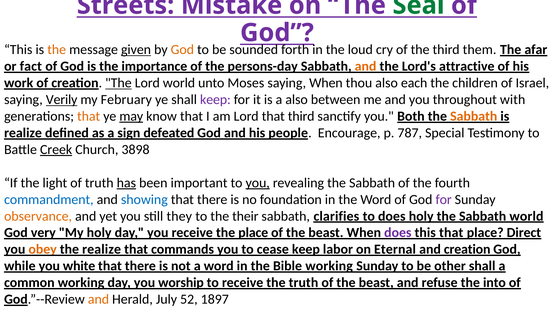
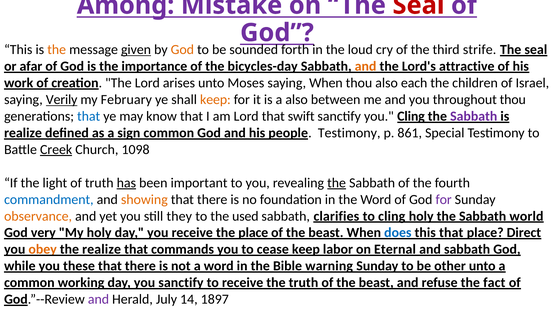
Streets: Streets -> Among
Seal at (419, 5) colour: green -> red
them: them -> strife
afar at (536, 50): afar -> seal
fact: fact -> afar
persons-day: persons-day -> bicycles-day
The at (118, 83) underline: present -> none
Lord world: world -> arises
keep at (215, 100) colour: purple -> orange
throughout with: with -> thou
that at (89, 116) colour: orange -> blue
may underline: present -> none
that third: third -> swift
you Both: Both -> Cling
Sabbath at (474, 116) colour: orange -> purple
sign defeated: defeated -> common
people Encourage: Encourage -> Testimony
787: 787 -> 861
3898: 3898 -> 1098
you at (258, 183) underline: present -> none
the at (337, 183) underline: none -> present
showing colour: blue -> orange
their: their -> used
to does: does -> cling
does at (398, 232) colour: purple -> blue
and creation: creation -> sabbath
white: white -> these
Bible working: working -> warning
other shall: shall -> unto
you worship: worship -> sanctify
into: into -> fact
and at (98, 299) colour: orange -> purple
52: 52 -> 14
